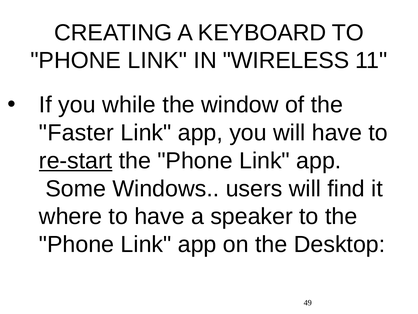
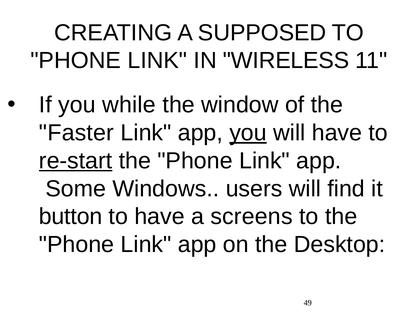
KEYBOARD: KEYBOARD -> SUPPOSED
you at (248, 133) underline: none -> present
where: where -> button
speaker: speaker -> screens
